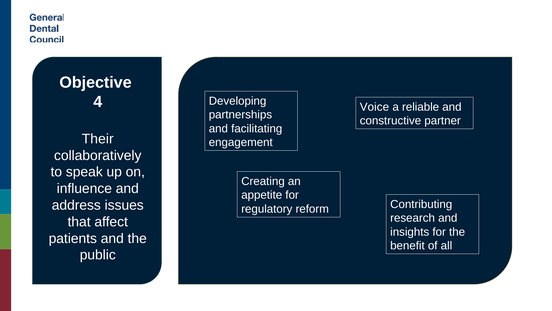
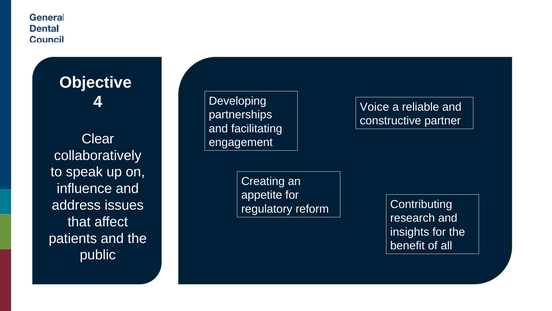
Their: Their -> Clear
